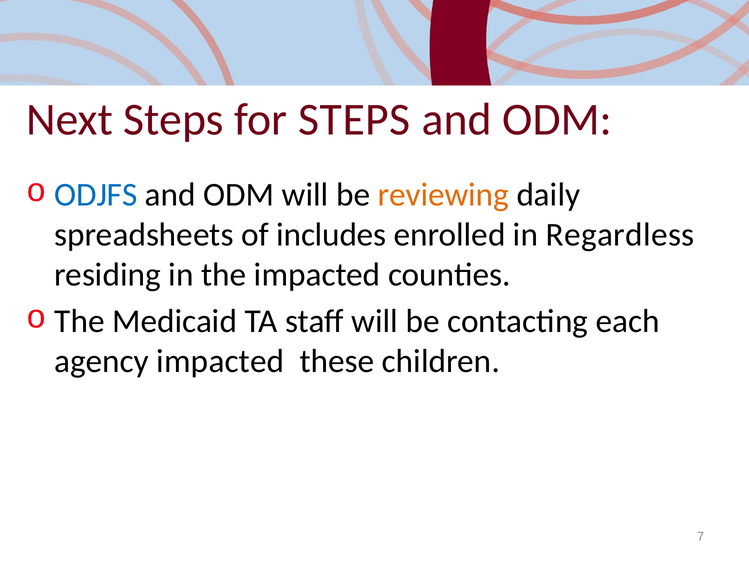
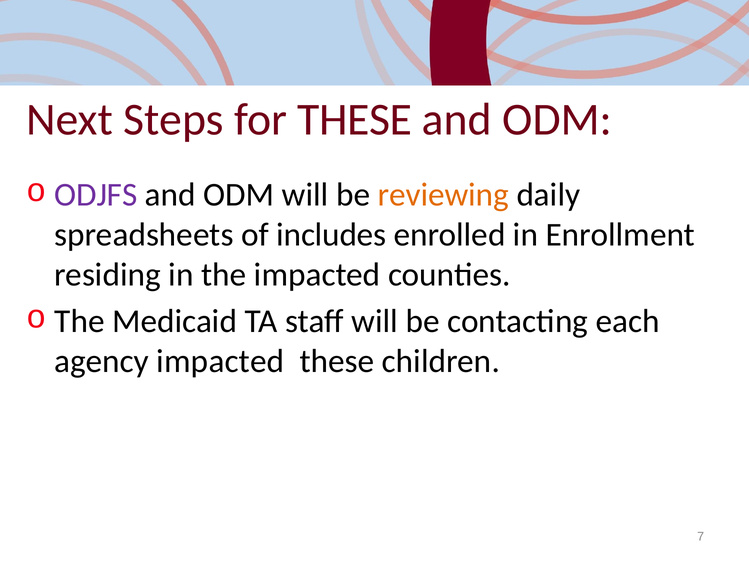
for STEPS: STEPS -> THESE
ODJFS colour: blue -> purple
Regardless: Regardless -> Enrollment
